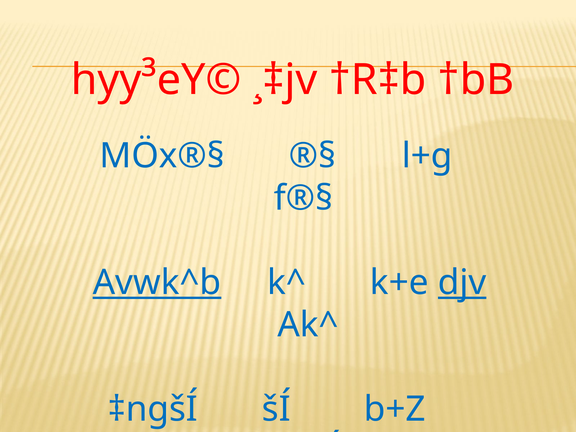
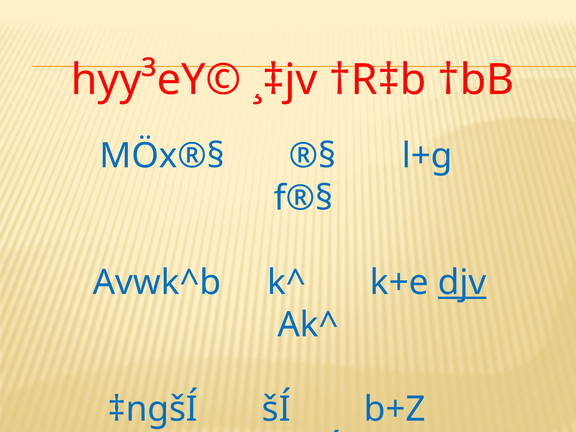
Avwk^b underline: present -> none
